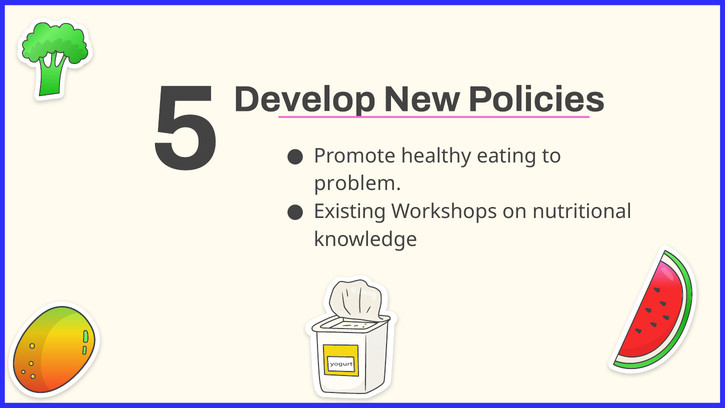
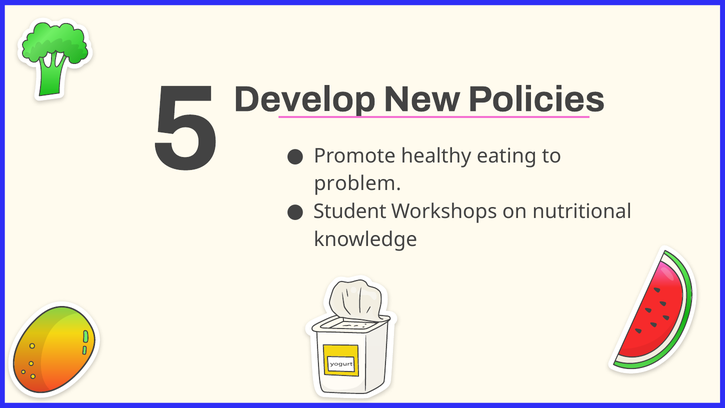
Existing: Existing -> Student
